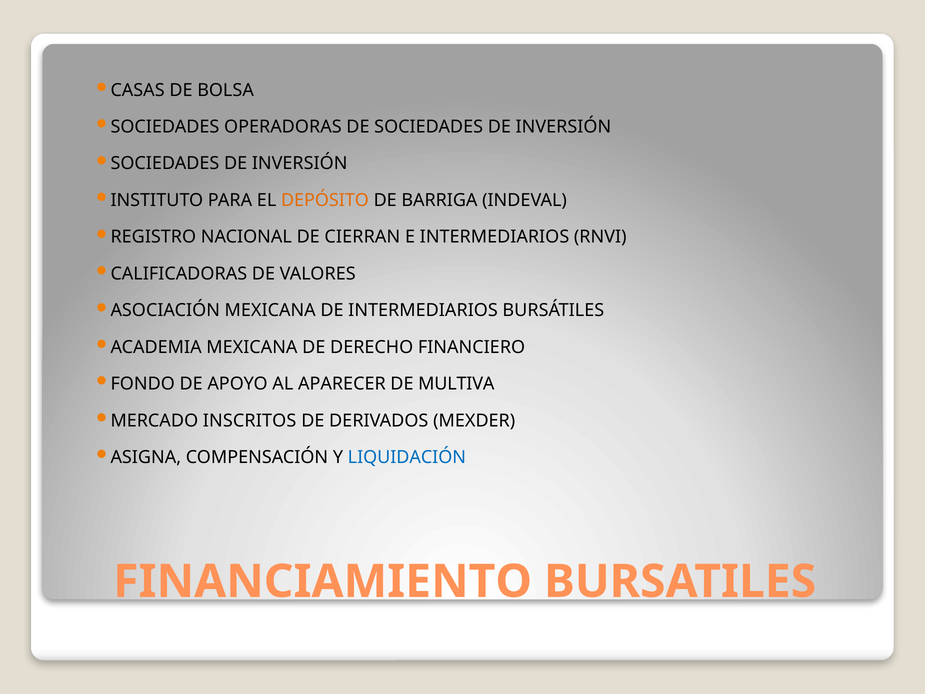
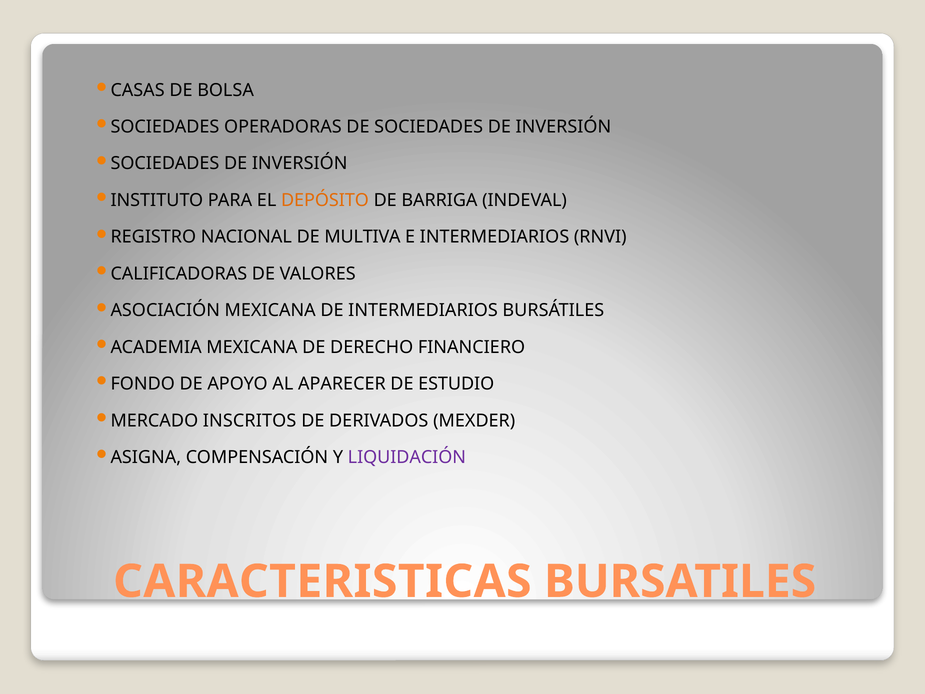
CIERRAN: CIERRAN -> MULTIVA
MULTIVA: MULTIVA -> ESTUDIO
LIQUIDACIÓN colour: blue -> purple
FINANCIAMIENTO: FINANCIAMIENTO -> CARACTERISTICAS
